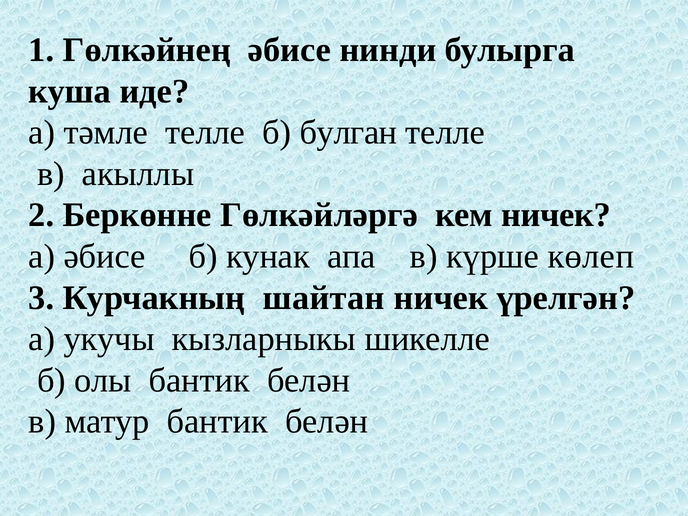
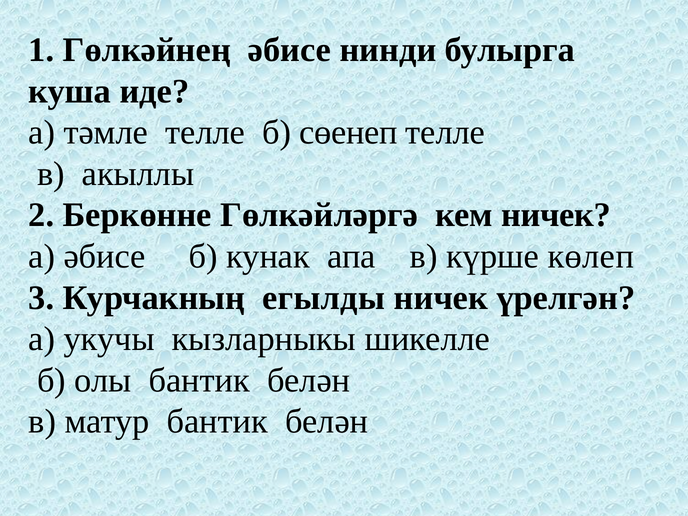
булган: булган -> сөенеп
шайтан: шайтан -> егылды
